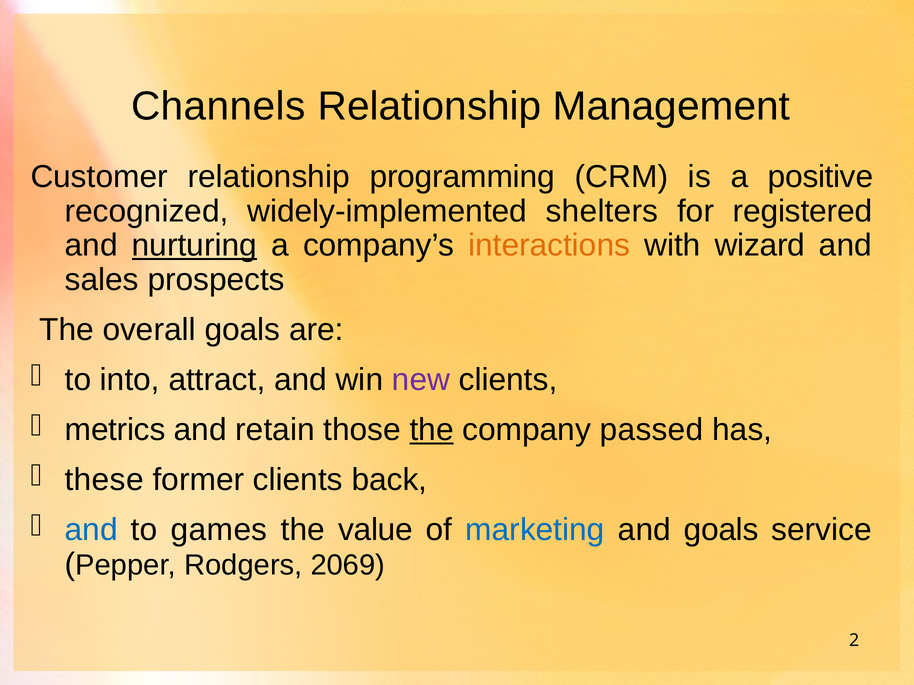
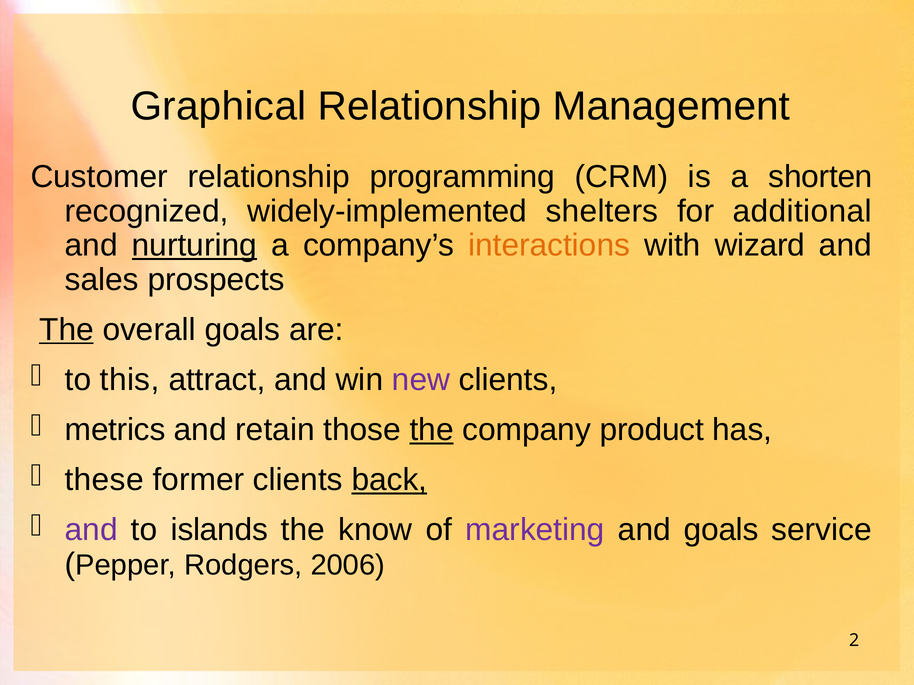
Channels: Channels -> Graphical
positive: positive -> shorten
registered: registered -> additional
The at (66, 330) underline: none -> present
into: into -> this
passed: passed -> product
back underline: none -> present
and at (91, 530) colour: blue -> purple
games: games -> islands
value: value -> know
marketing colour: blue -> purple
2069: 2069 -> 2006
